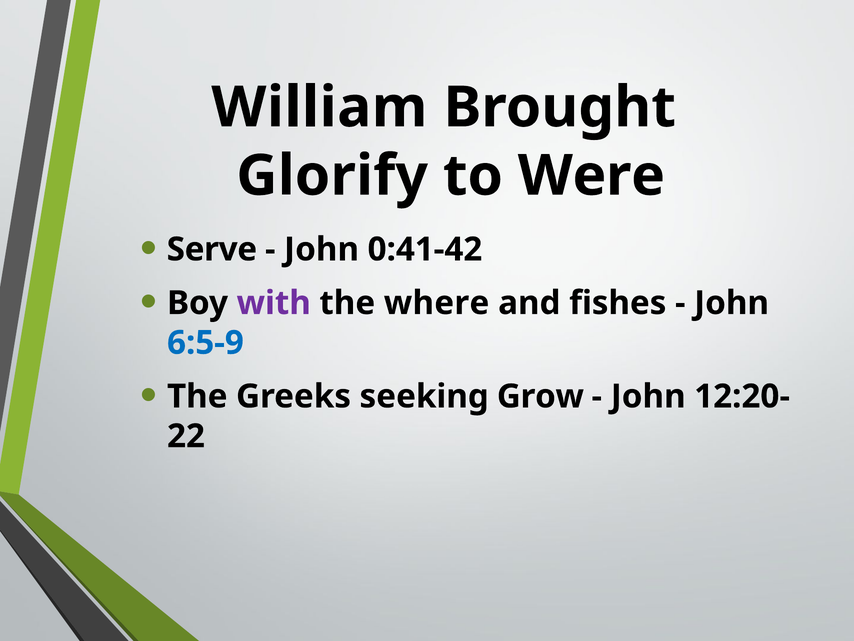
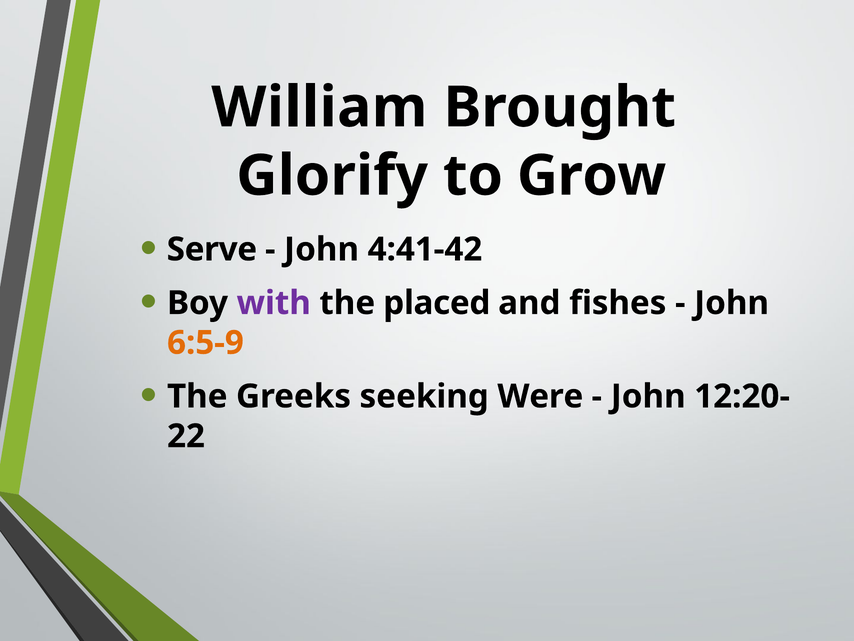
Were: Were -> Grow
0:41-42: 0:41-42 -> 4:41-42
where: where -> placed
6:5-9 colour: blue -> orange
Grow: Grow -> Were
